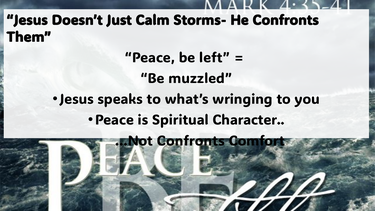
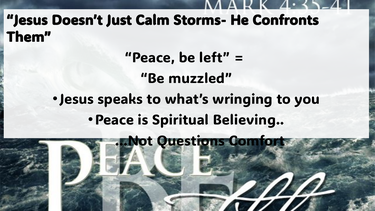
Character: Character -> Believing
…Not Confronts: Confronts -> Questions
